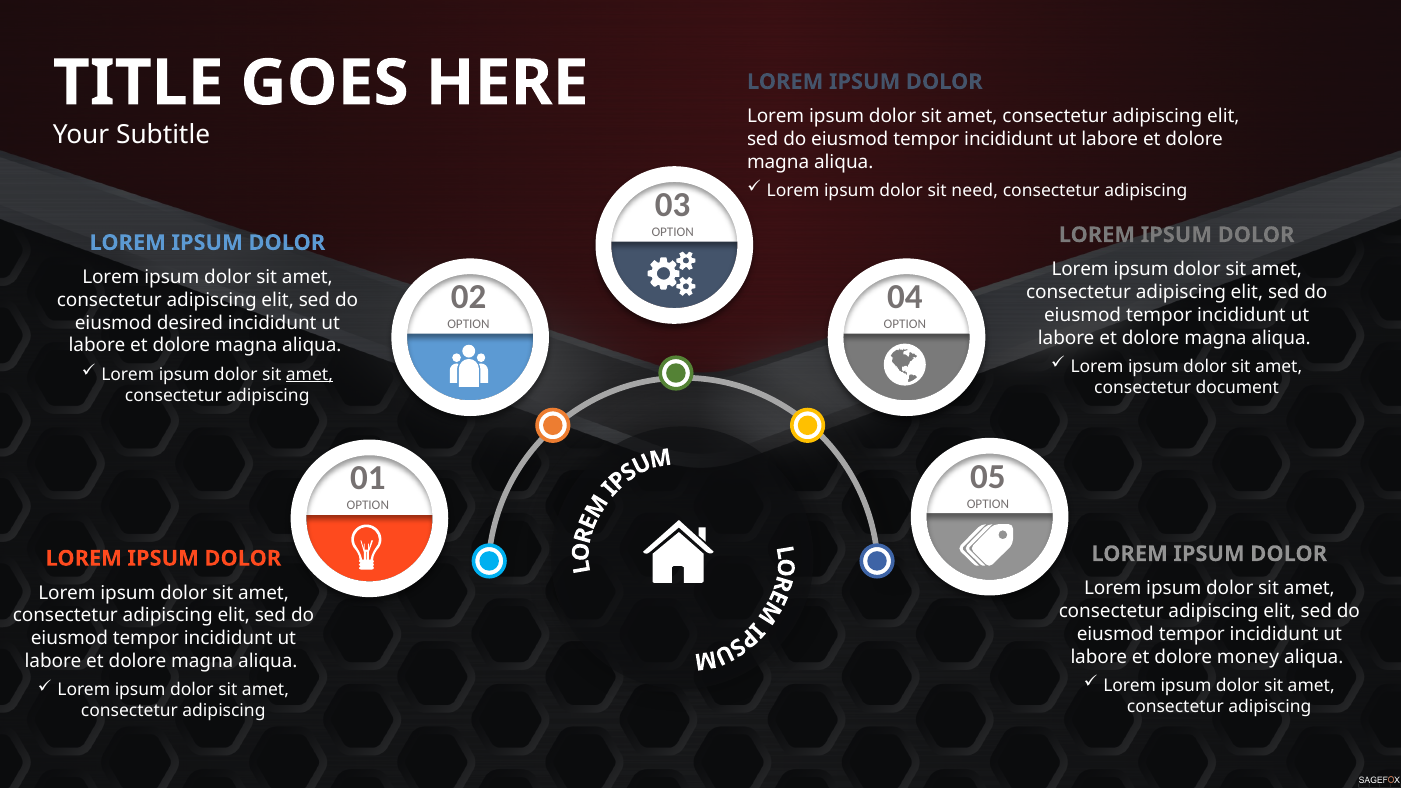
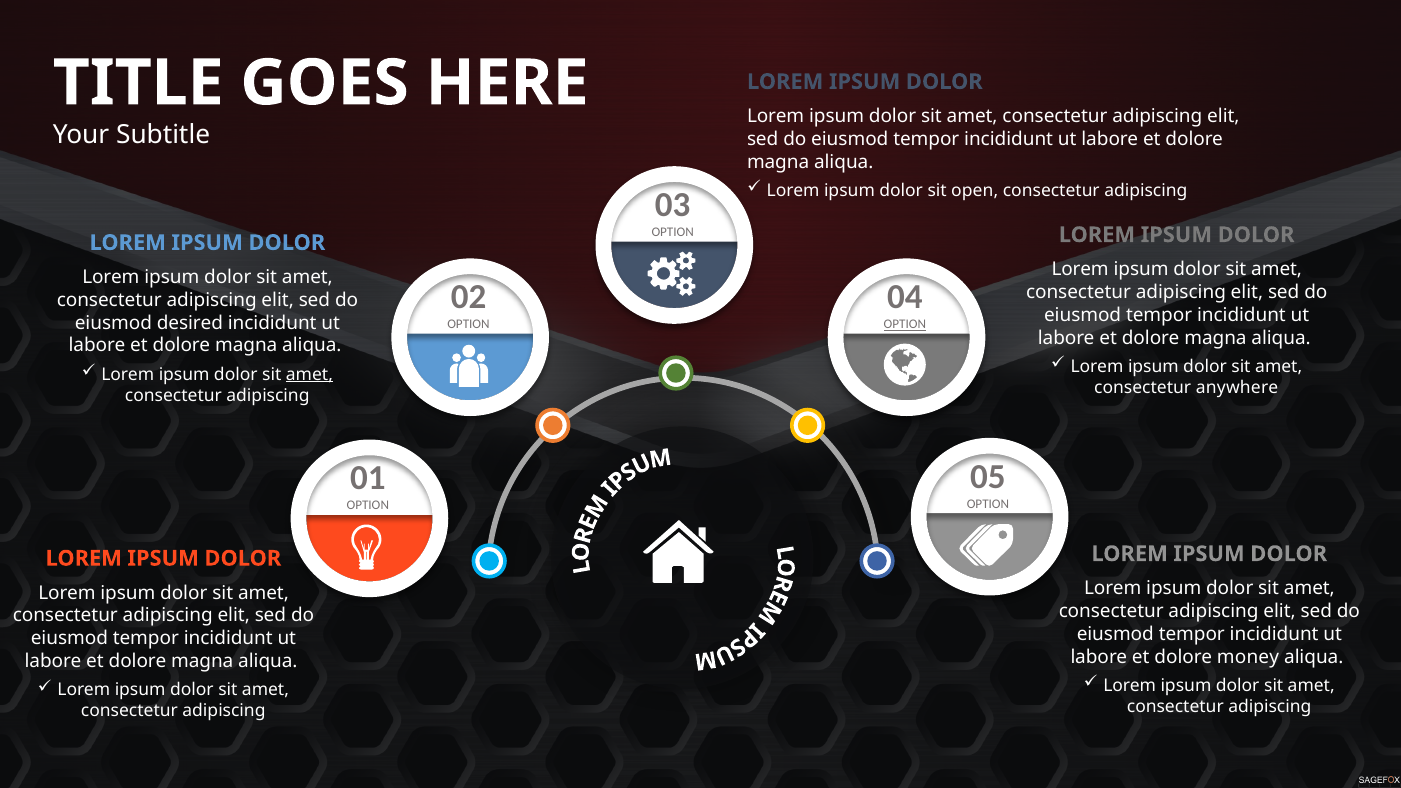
need: need -> open
OPTION at (905, 325) underline: none -> present
document: document -> anywhere
